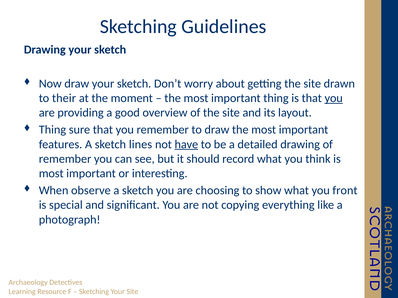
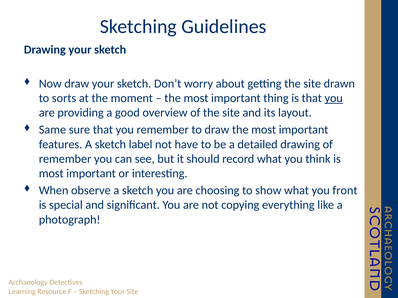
their: their -> sorts
Thing at (52, 130): Thing -> Same
lines: lines -> label
have underline: present -> none
